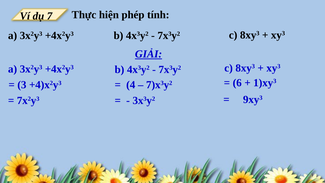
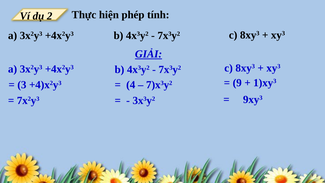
7: 7 -> 2
6: 6 -> 9
